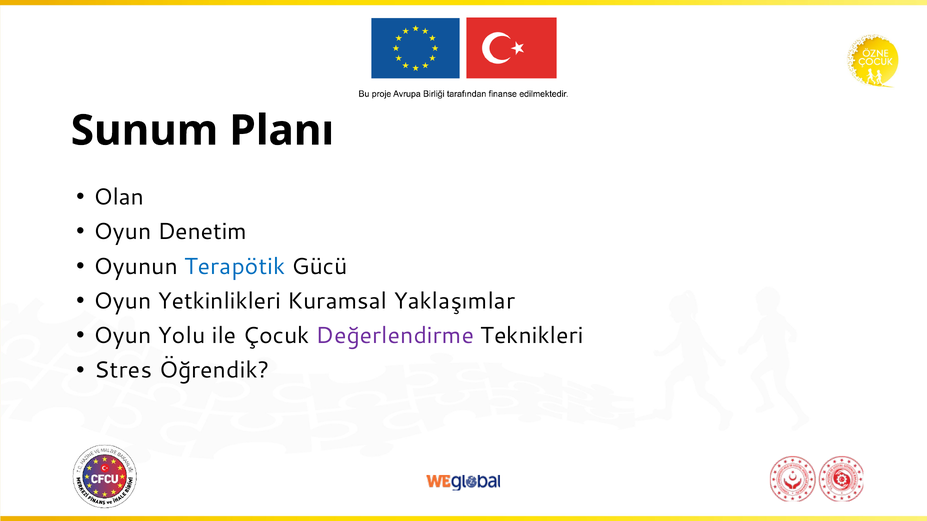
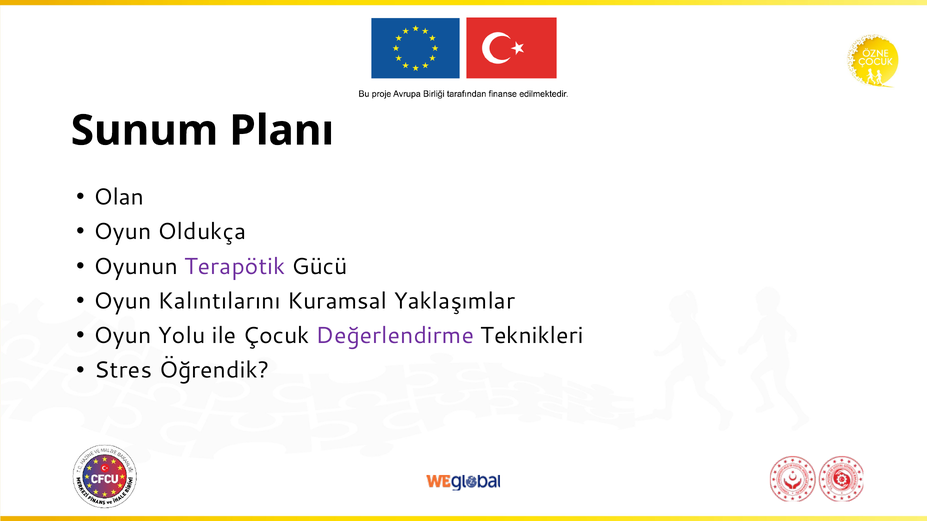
Denetim: Denetim -> Oldukça
Terapötik colour: blue -> purple
Yetkinlikleri: Yetkinlikleri -> Kalıntılarını
